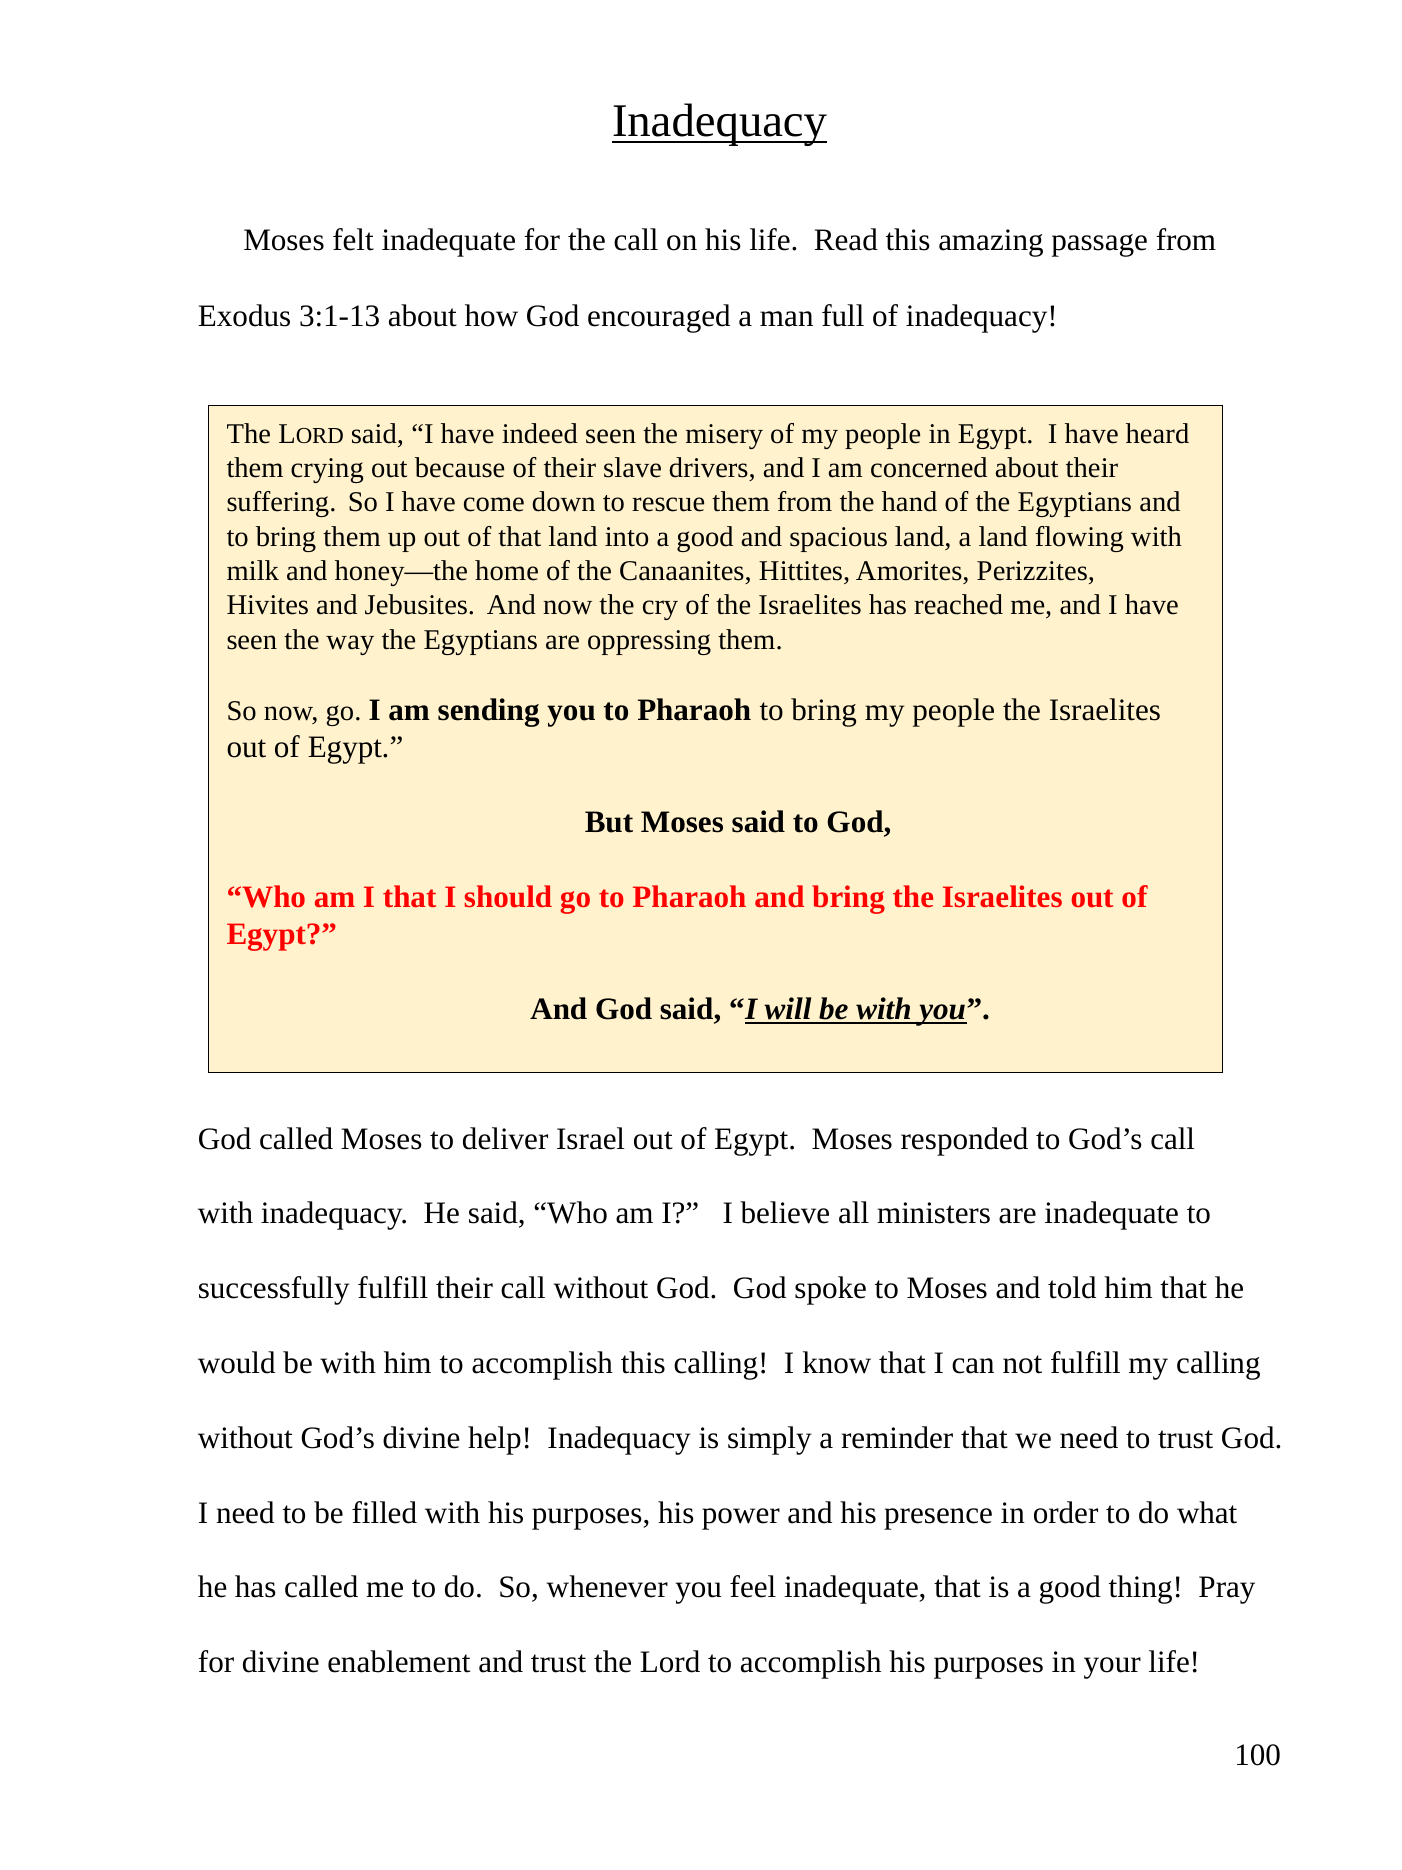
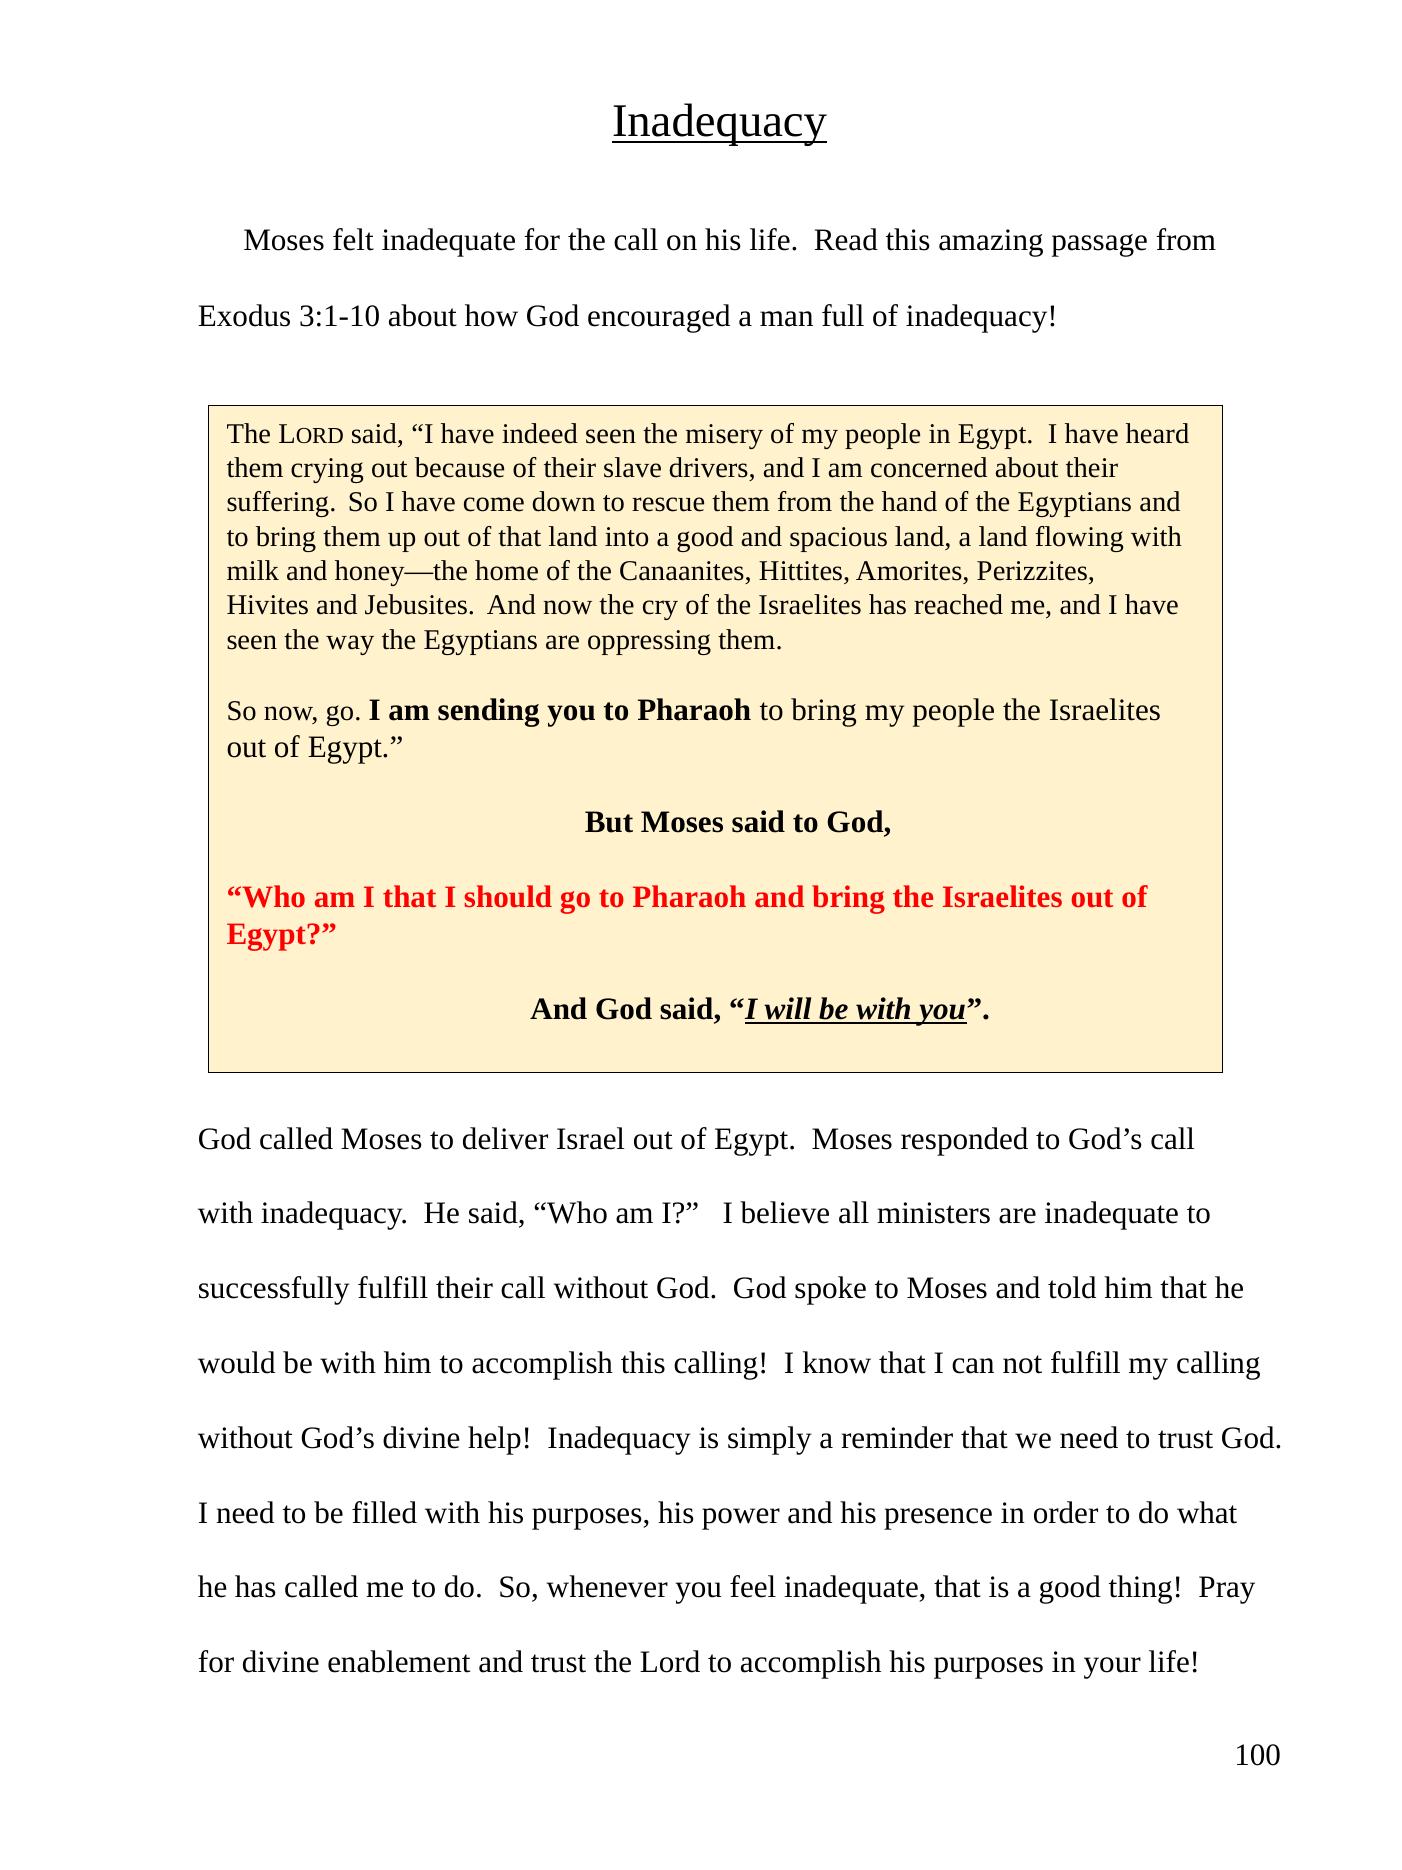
3:1-13: 3:1-13 -> 3:1-10
